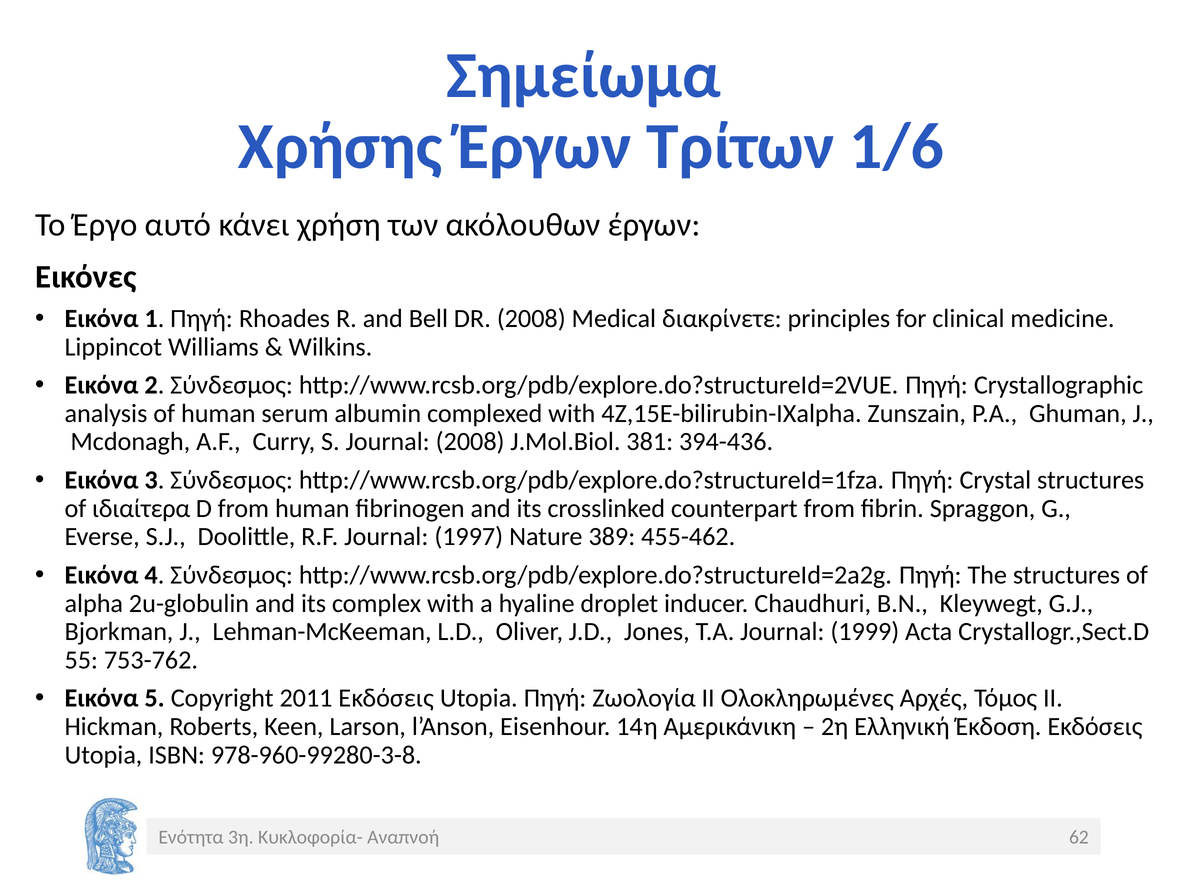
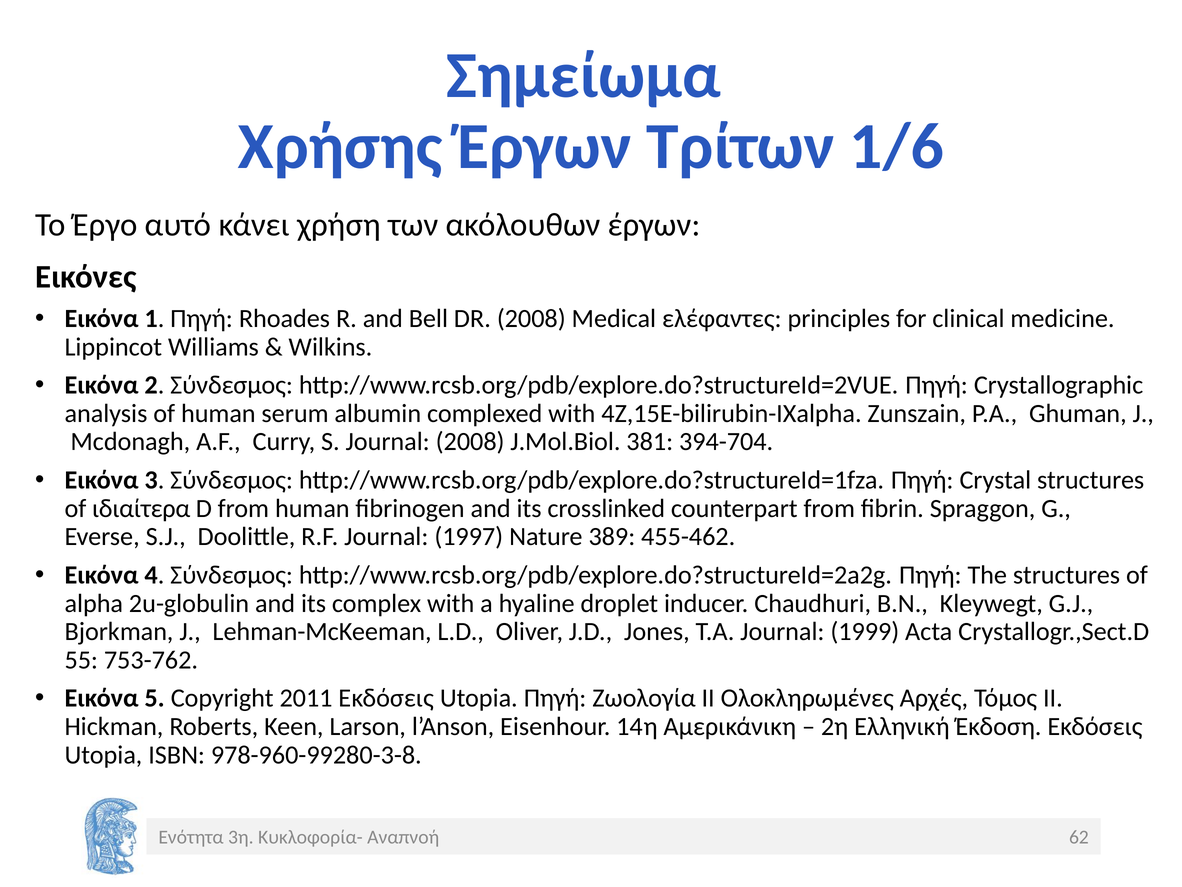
διακρίνετε: διακρίνετε -> ελέφαντες
394-436: 394-436 -> 394-704
